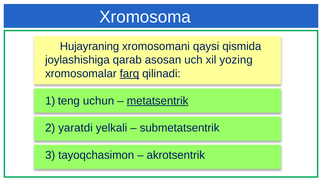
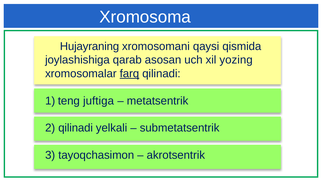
uchun: uchun -> juftiga
metatsentrik underline: present -> none
2 yaratdi: yaratdi -> qilinadi
